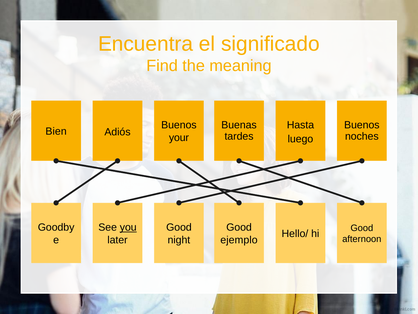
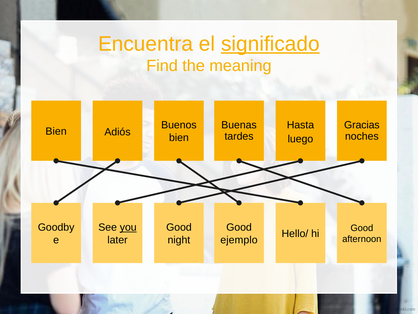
significado underline: none -> present
Buenos at (362, 125): Buenos -> Gracias
your at (179, 138): your -> bien
